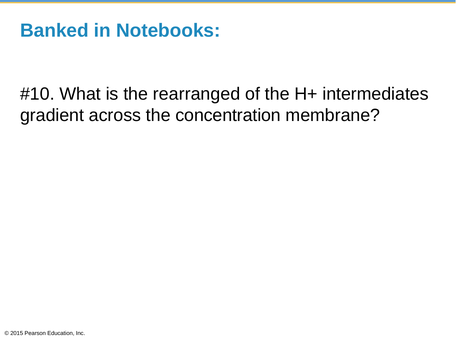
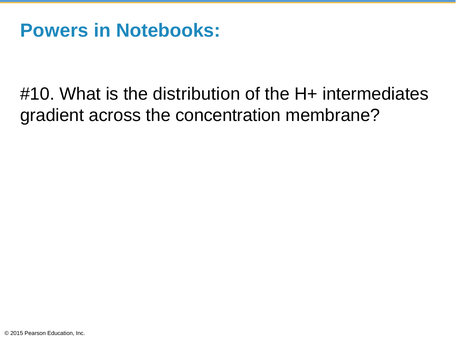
Banked: Banked -> Powers
rearranged: rearranged -> distribution
